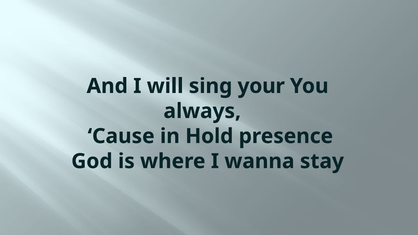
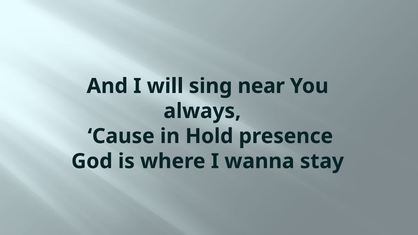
your: your -> near
